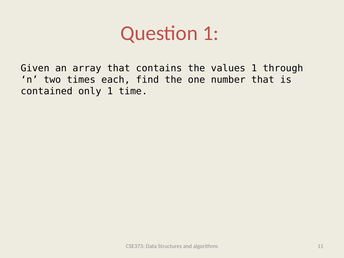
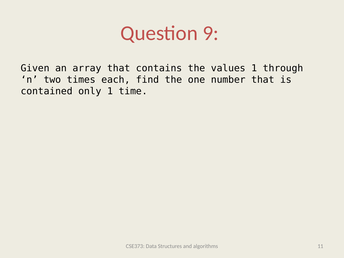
Question 1: 1 -> 9
